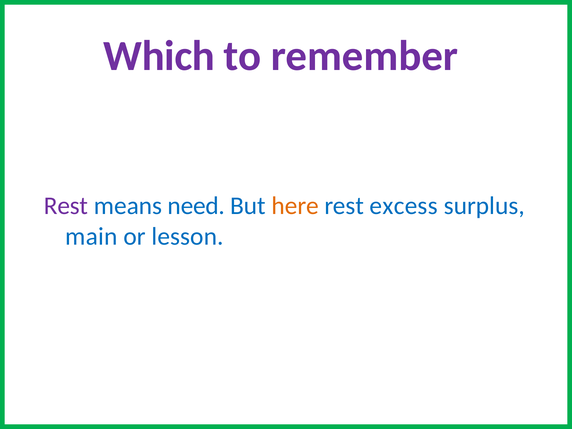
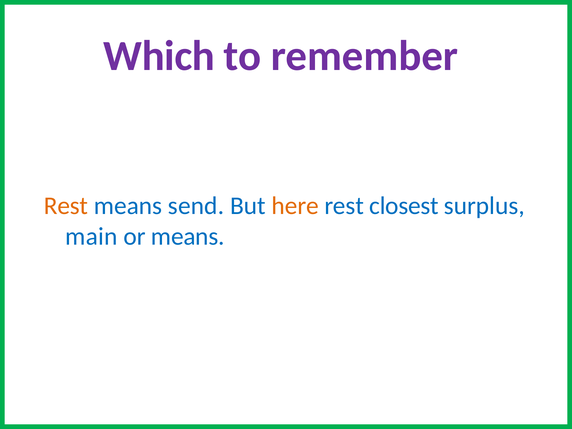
Rest at (66, 206) colour: purple -> orange
need: need -> send
excess: excess -> closest
or lesson: lesson -> means
